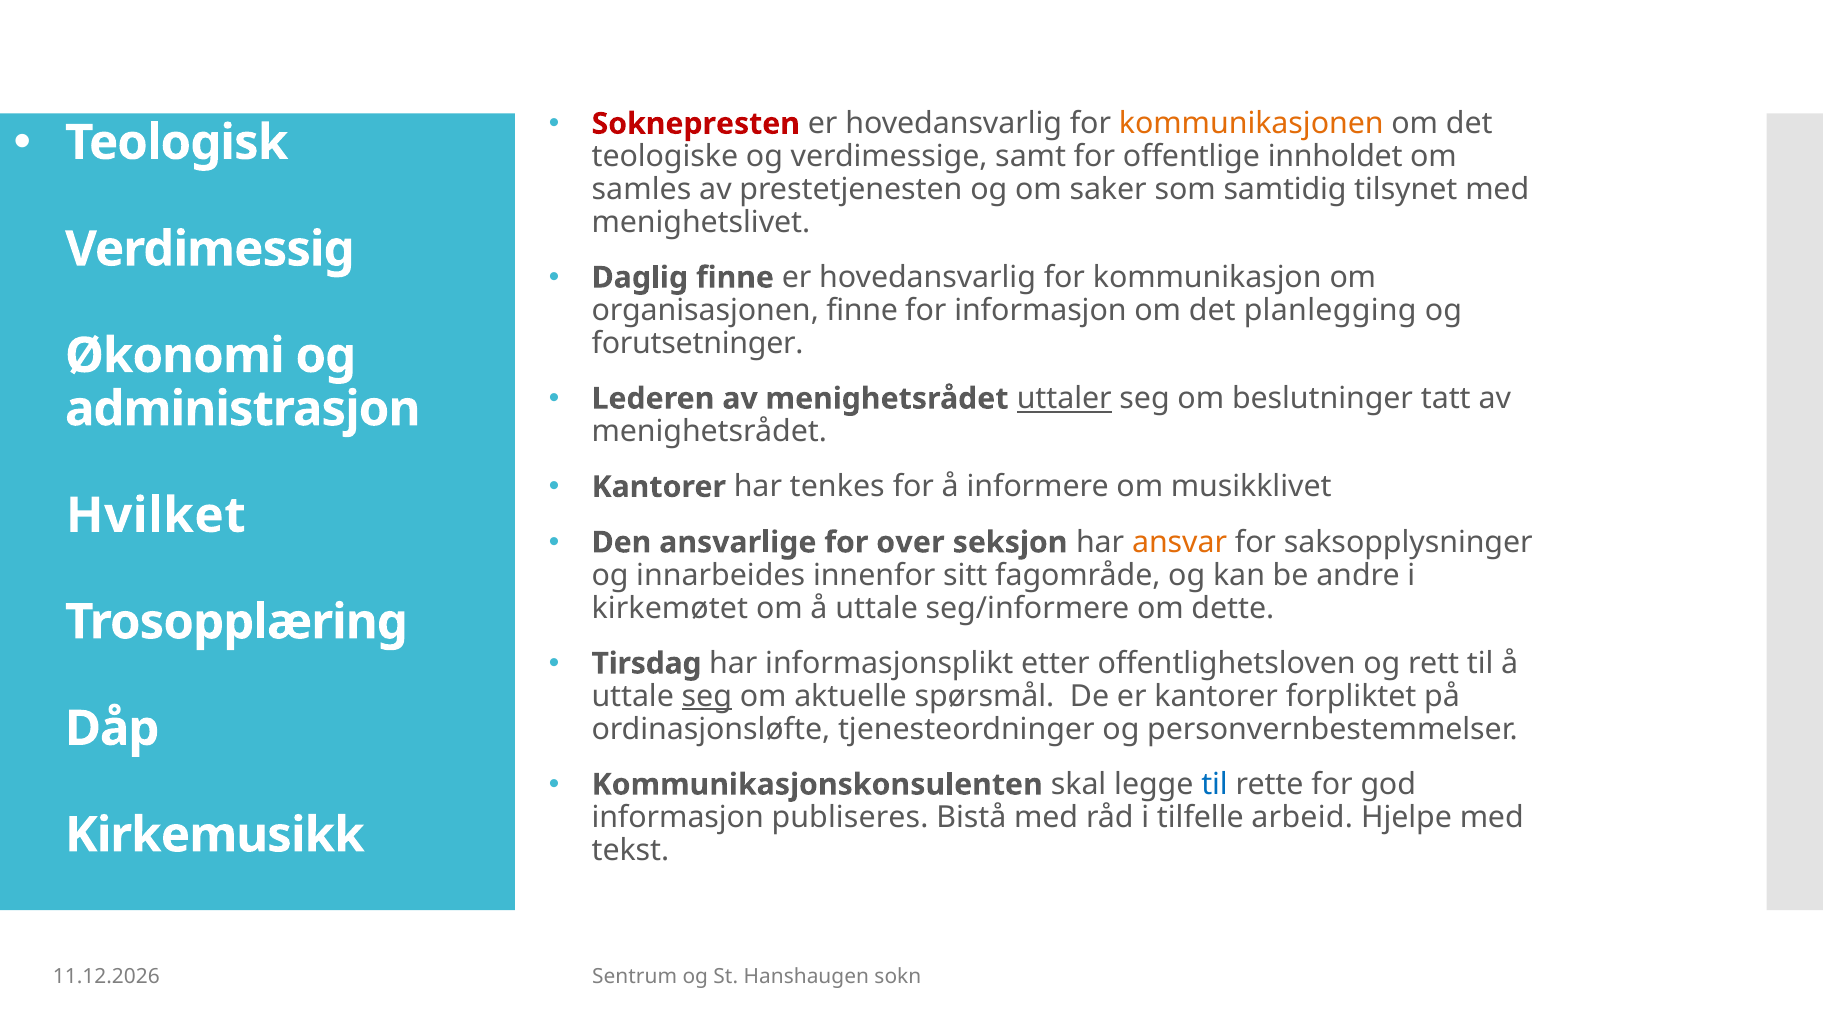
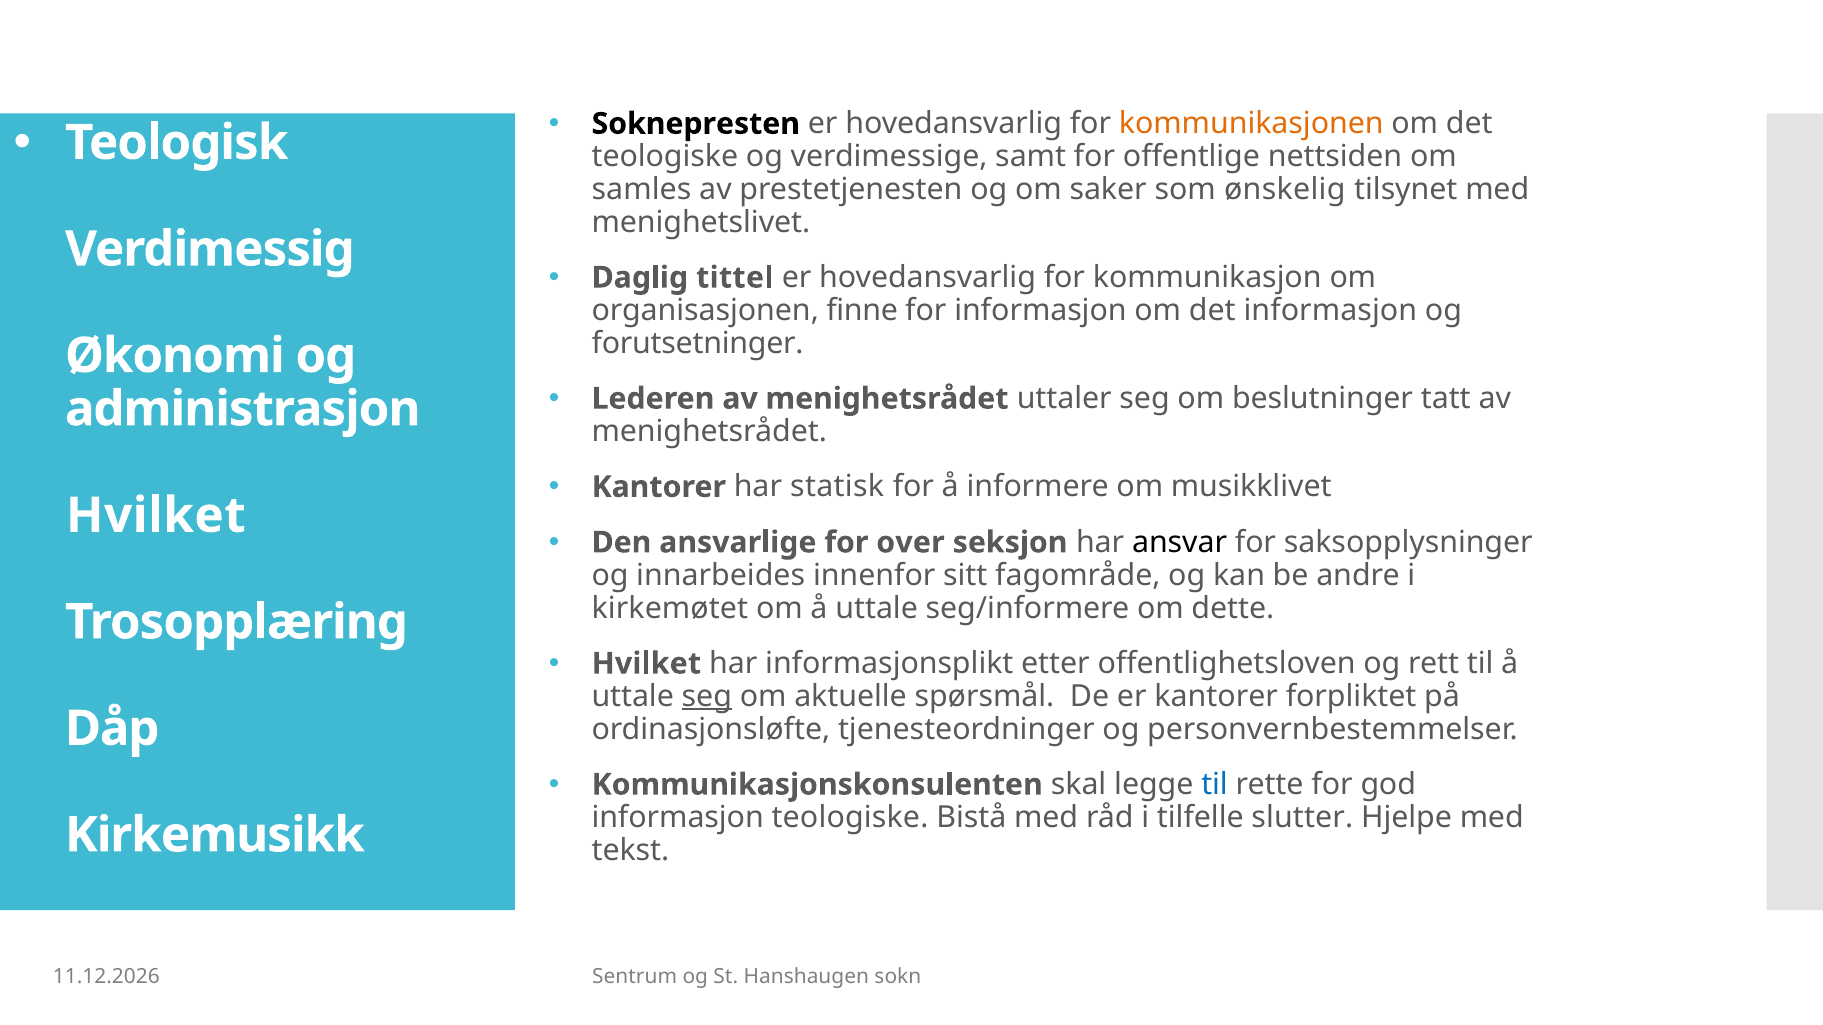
Soknepresten colour: red -> black
innholdet: innholdet -> nettsiden
samtidig: samtidig -> ønskelig
Daglig finne: finne -> tittel
det planlegging: planlegging -> informasjon
uttaler underline: present -> none
tenkes: tenkes -> statisk
ansvar colour: orange -> black
Tirsdag at (647, 664): Tirsdag -> Hvilket
informasjon publiseres: publiseres -> teologiske
arbeid: arbeid -> slutter
